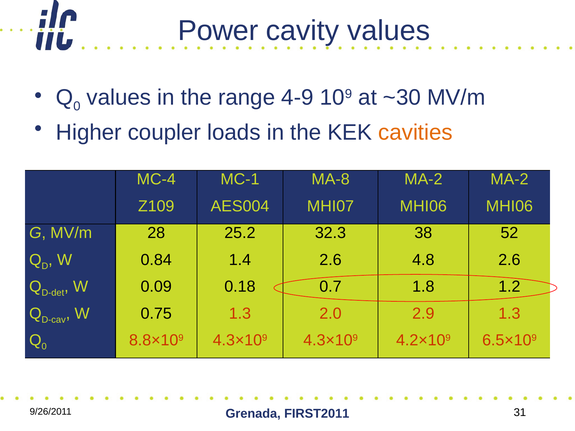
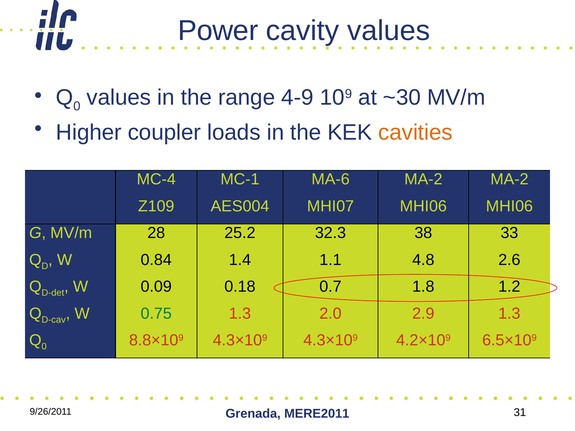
MA-8: MA-8 -> MA-6
52: 52 -> 33
1.4 2.6: 2.6 -> 1.1
0.75 colour: black -> green
FIRST2011: FIRST2011 -> MERE2011
